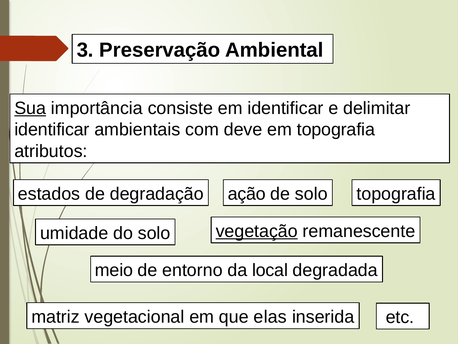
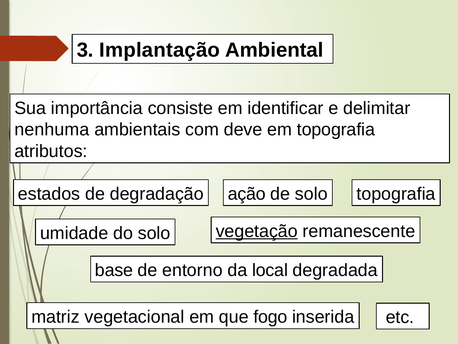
Preservação: Preservação -> Implantação
Sua underline: present -> none
identificar at (52, 130): identificar -> nenhuma
meio: meio -> base
elas: elas -> fogo
